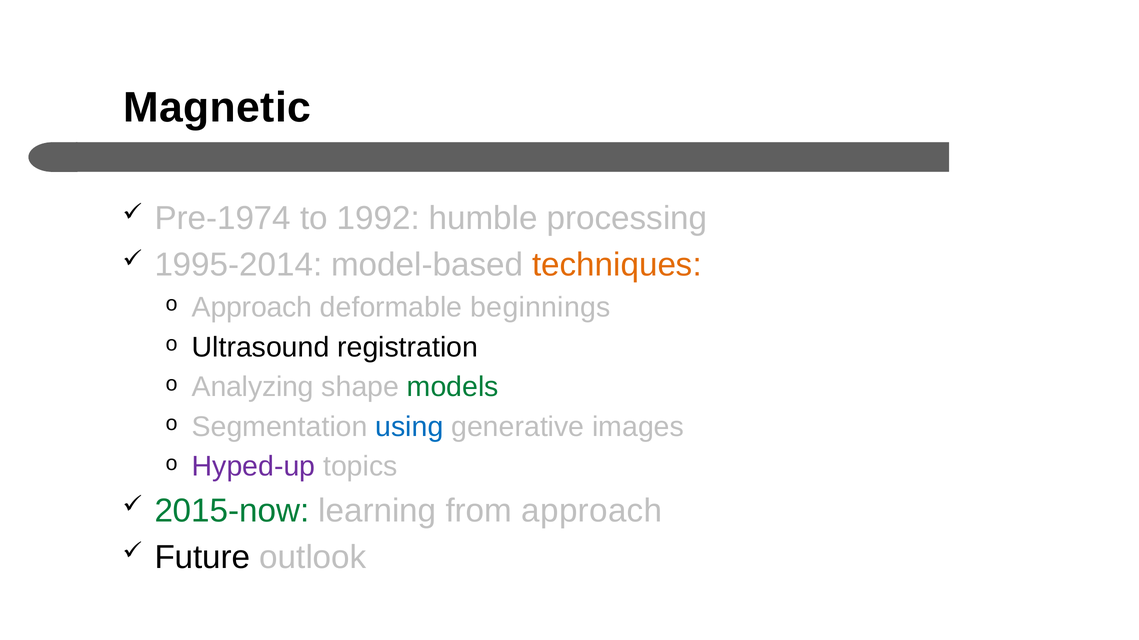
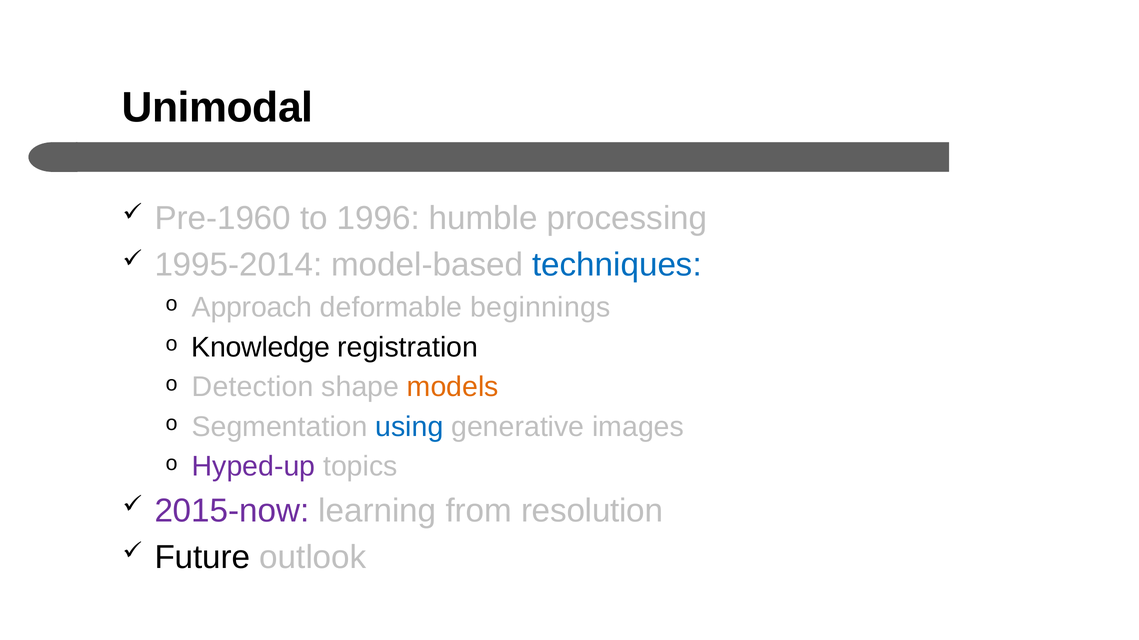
Magnetic: Magnetic -> Unimodal
Pre-1974: Pre-1974 -> Pre-1960
1992: 1992 -> 1996
techniques colour: orange -> blue
Ultrasound: Ultrasound -> Knowledge
Analyzing: Analyzing -> Detection
models colour: green -> orange
2015-now colour: green -> purple
from approach: approach -> resolution
